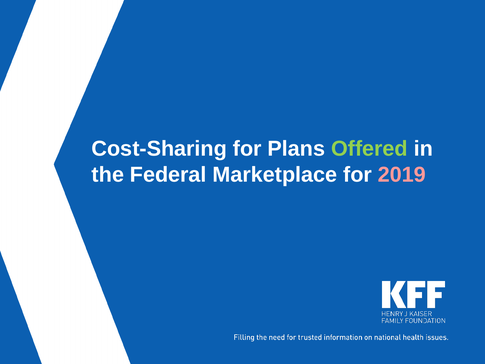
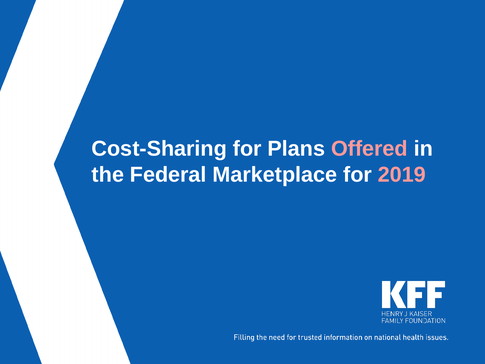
Offered colour: light green -> pink
